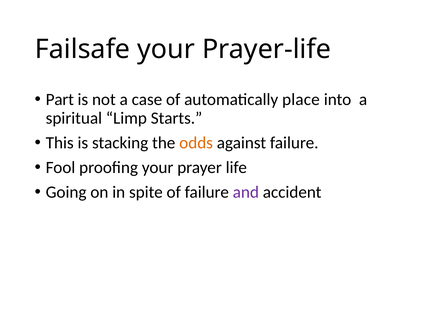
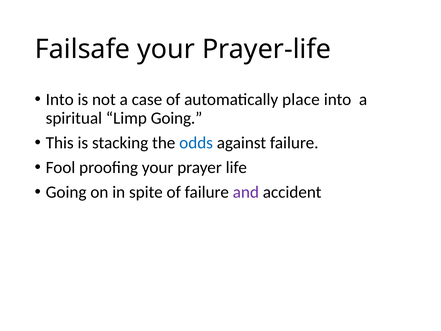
Part at (60, 99): Part -> Into
Limp Starts: Starts -> Going
odds colour: orange -> blue
